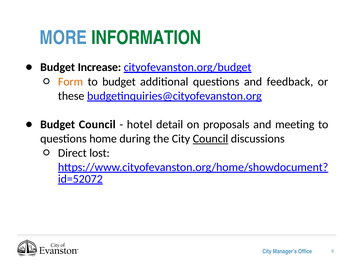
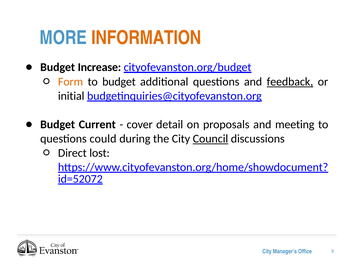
INFORMATION colour: green -> orange
feedback underline: none -> present
these: these -> initial
Budget Council: Council -> Current
hotel: hotel -> cover
home: home -> could
